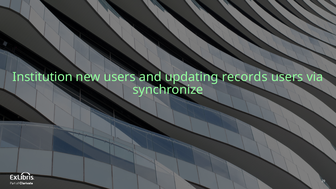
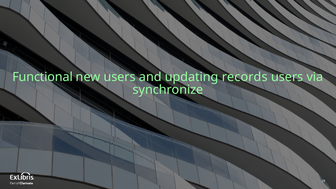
Institution: Institution -> Functional
